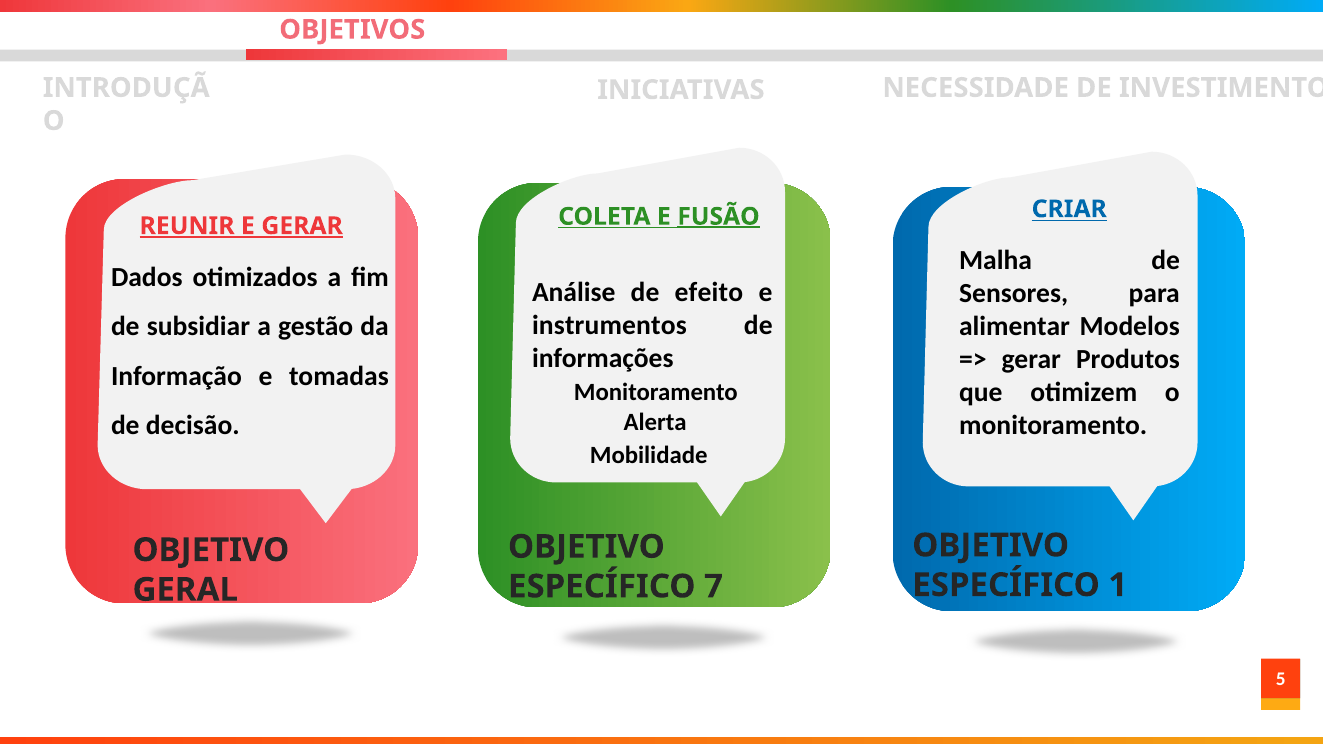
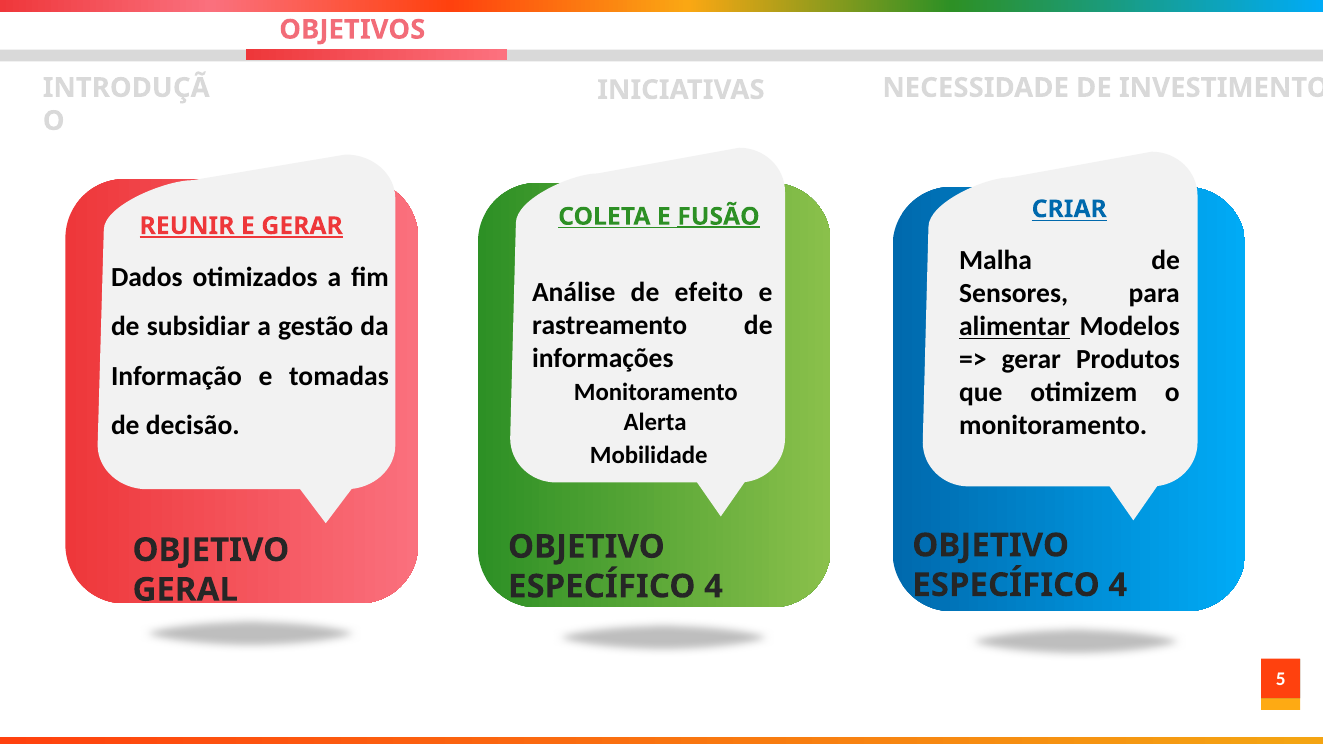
instrumentos: instrumentos -> rastreamento
alimentar underline: none -> present
1 at (1118, 585): 1 -> 4
7 at (714, 587): 7 -> 4
